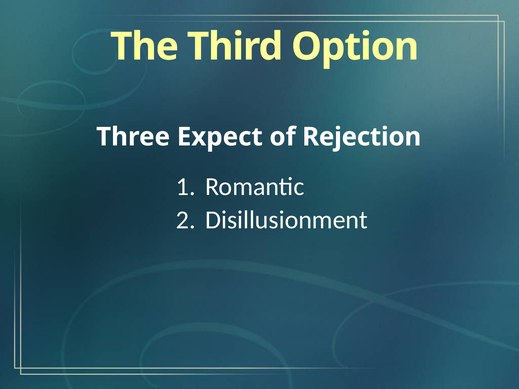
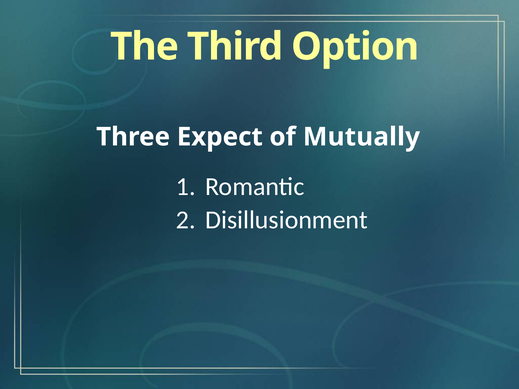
Rejection: Rejection -> Mutually
